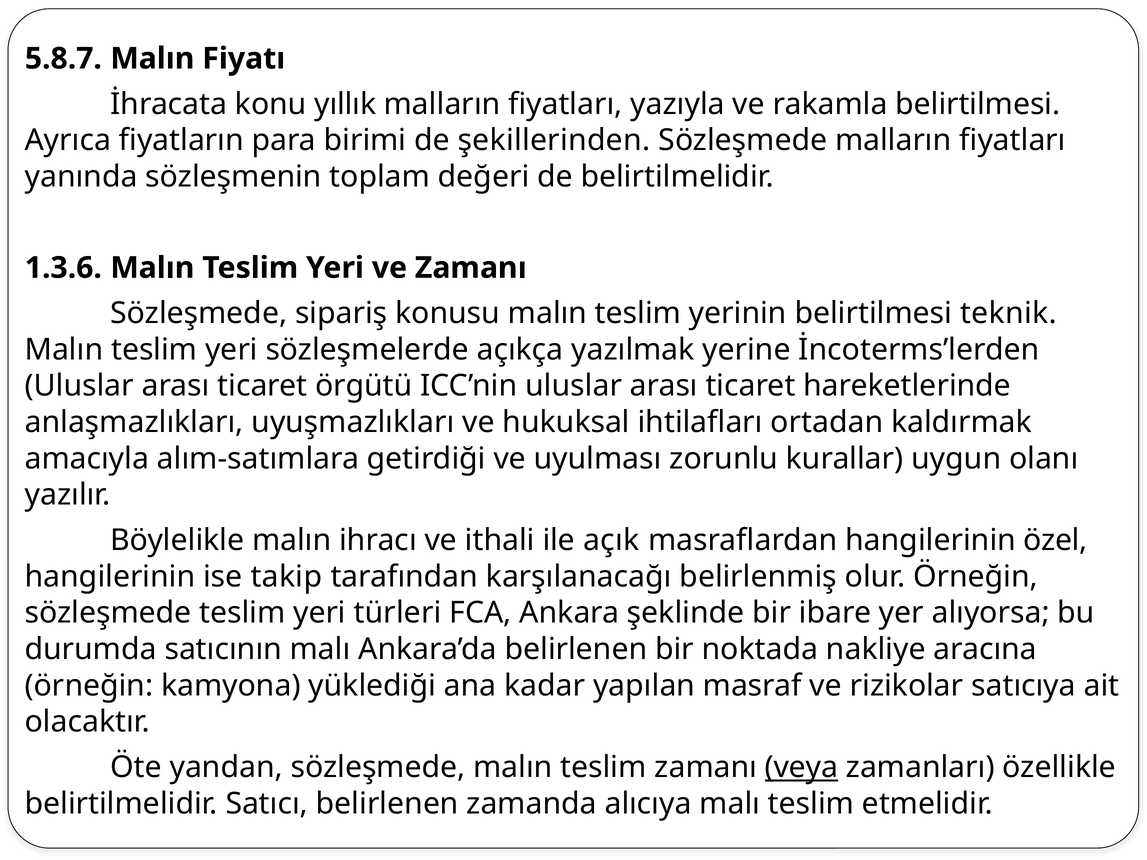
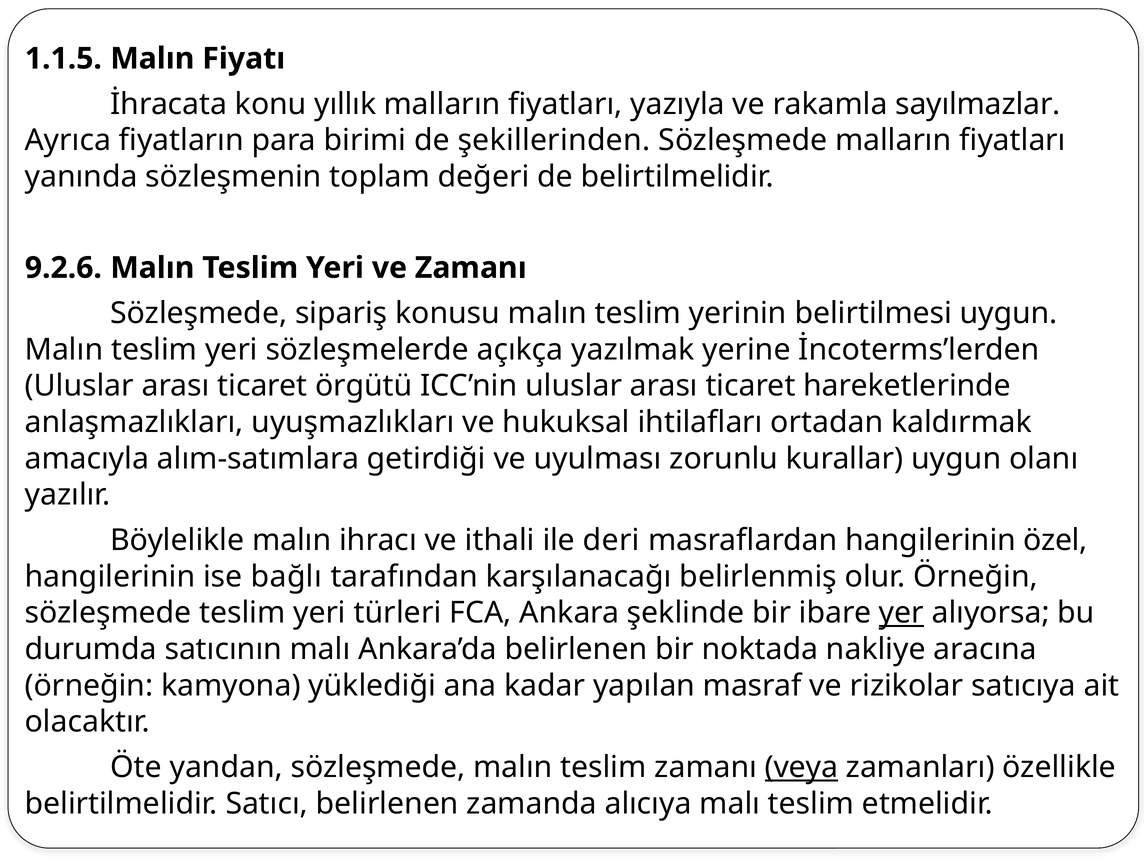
5.8.7: 5.8.7 -> 1.1.5
rakamla belirtilmesi: belirtilmesi -> sayılmazlar
1.3.6: 1.3.6 -> 9.2.6
belirtilmesi teknik: teknik -> uygun
açık: açık -> deri
takip: takip -> bağlı
yer underline: none -> present
